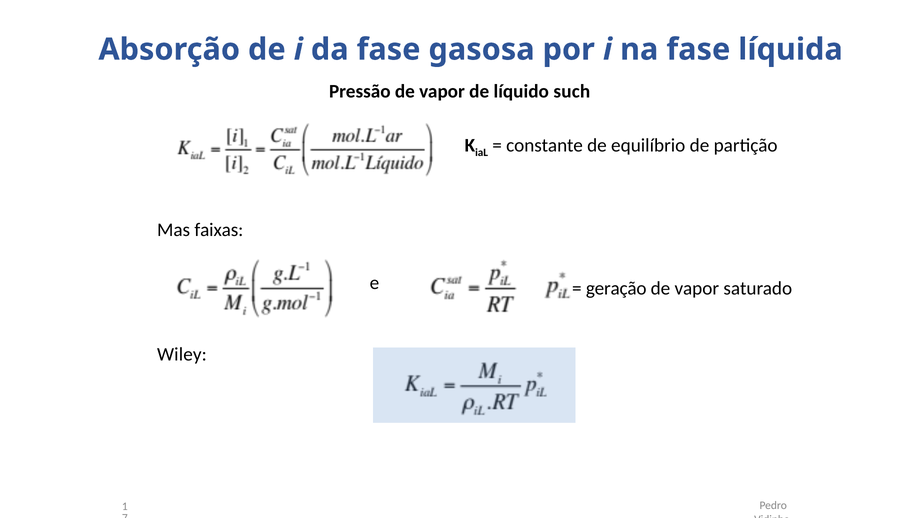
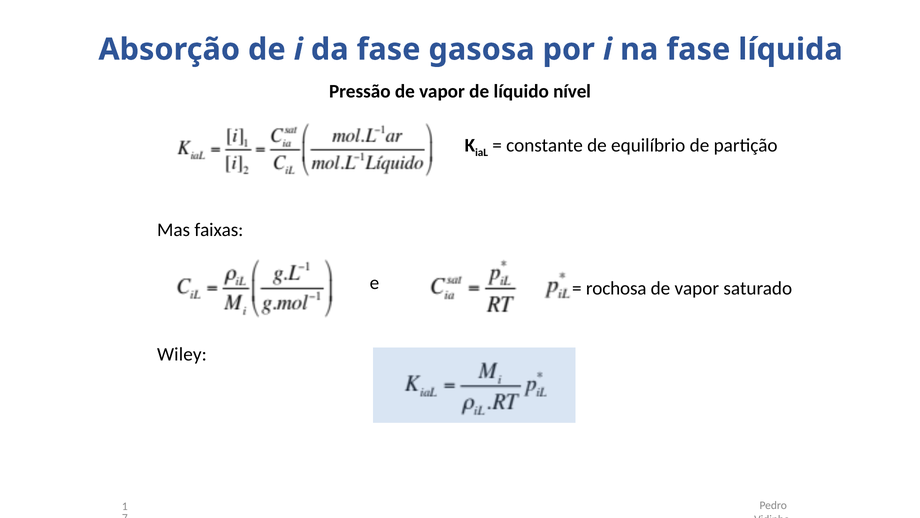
such: such -> nível
geração: geração -> rochosa
